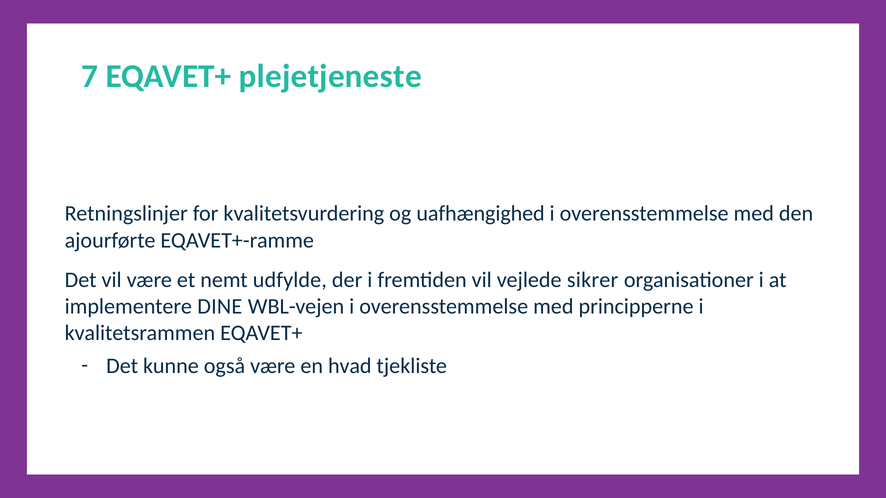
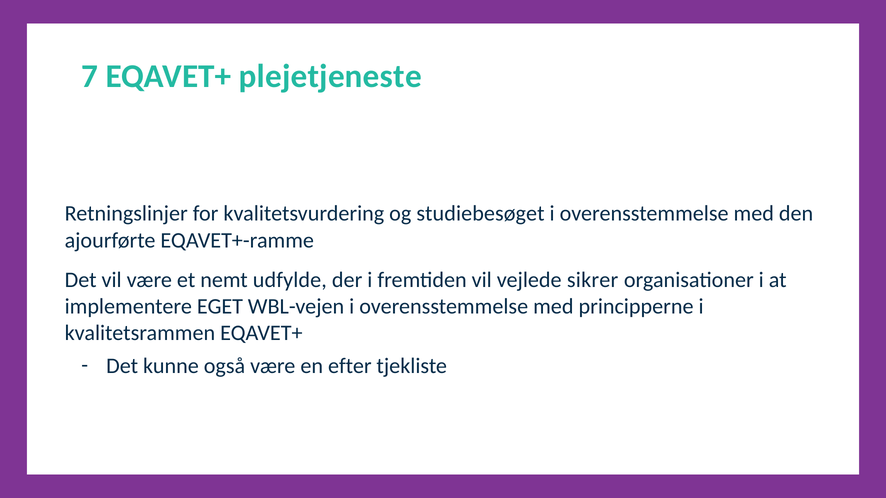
uafhængighed: uafhængighed -> studiebesøget
DINE: DINE -> EGET
hvad: hvad -> efter
